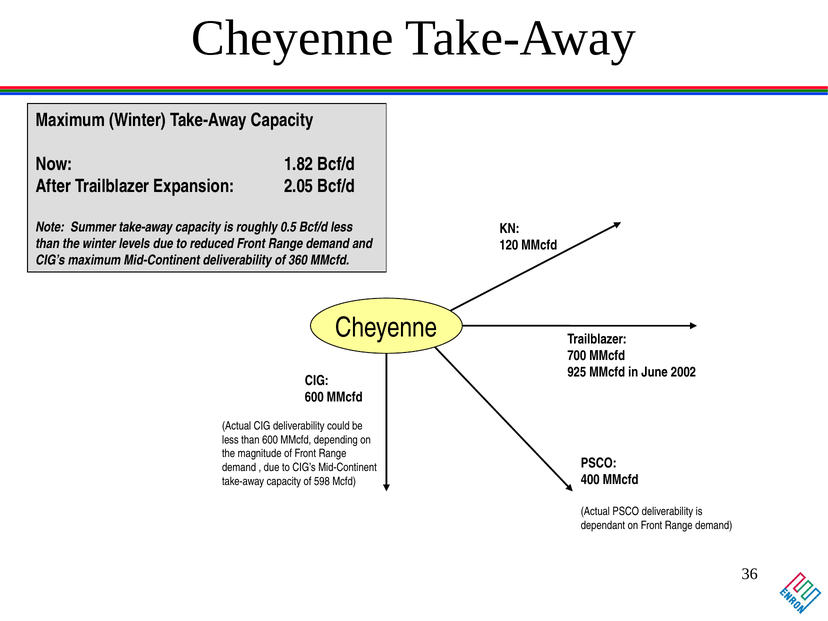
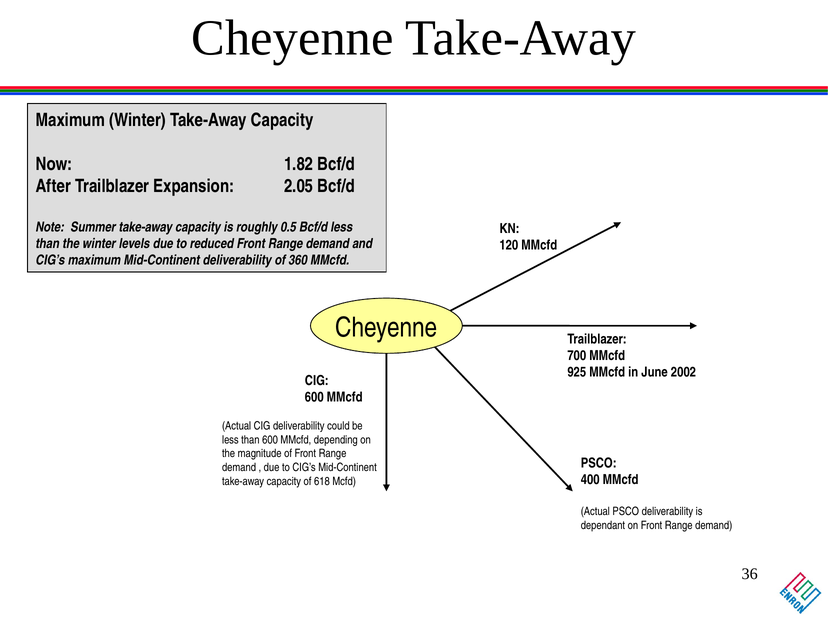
598: 598 -> 618
